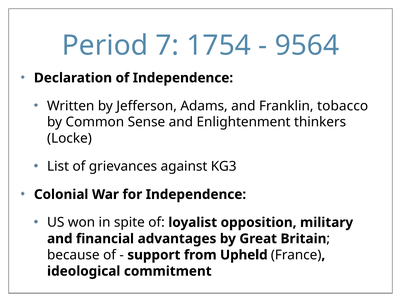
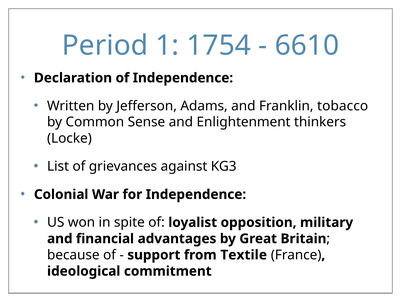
7: 7 -> 1
9564: 9564 -> 6610
Upheld: Upheld -> Textile
